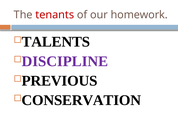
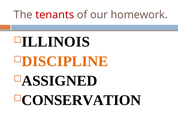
TALENTS: TALENTS -> ILLINOIS
DISCIPLINE colour: purple -> orange
PREVIOUS: PREVIOUS -> ASSIGNED
